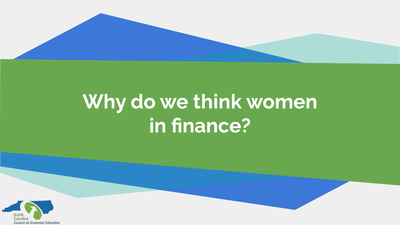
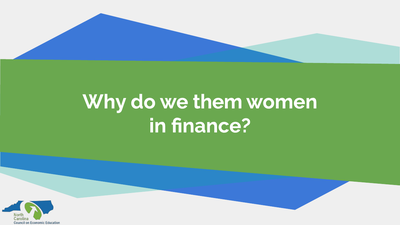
think: think -> them
